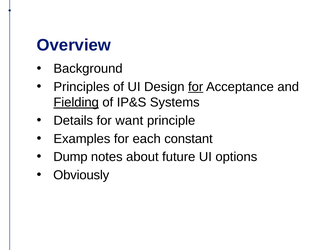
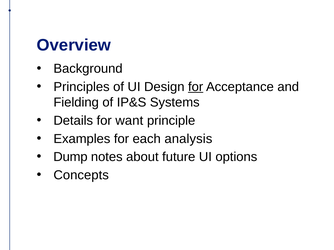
Fielding underline: present -> none
constant: constant -> analysis
Obviously: Obviously -> Concepts
